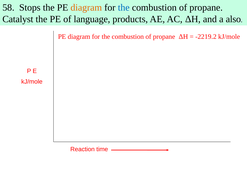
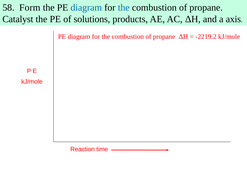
Stops: Stops -> Form
diagram at (86, 8) colour: orange -> blue
language: language -> solutions
also: also -> axis
